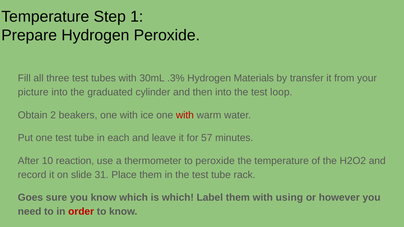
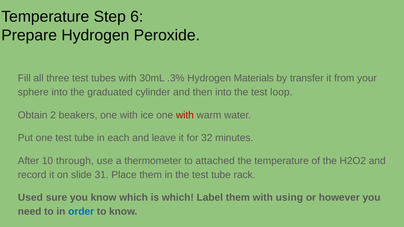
1: 1 -> 6
picture: picture -> sphere
57: 57 -> 32
reaction: reaction -> through
to peroxide: peroxide -> attached
Goes: Goes -> Used
order colour: red -> blue
